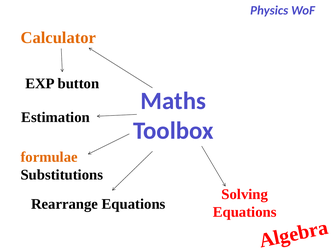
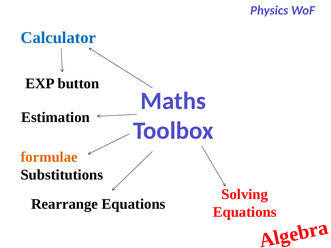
Calculator colour: orange -> blue
